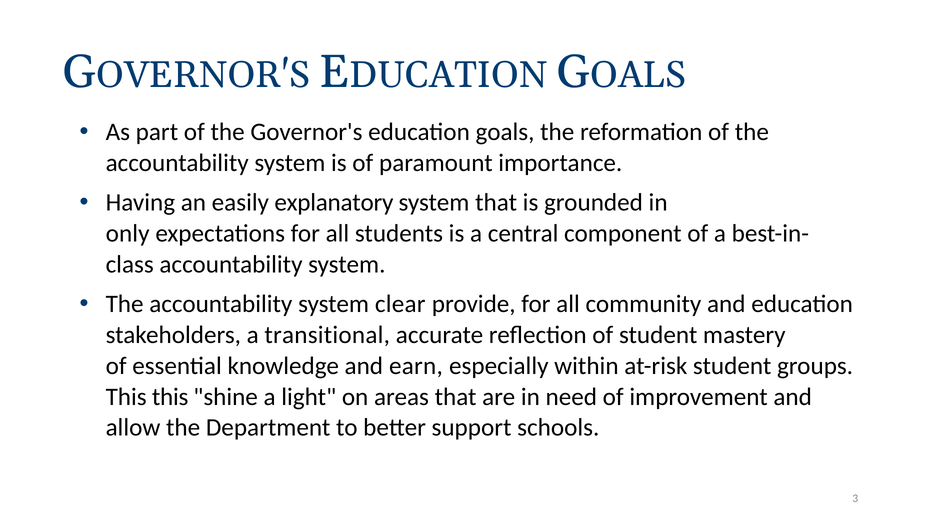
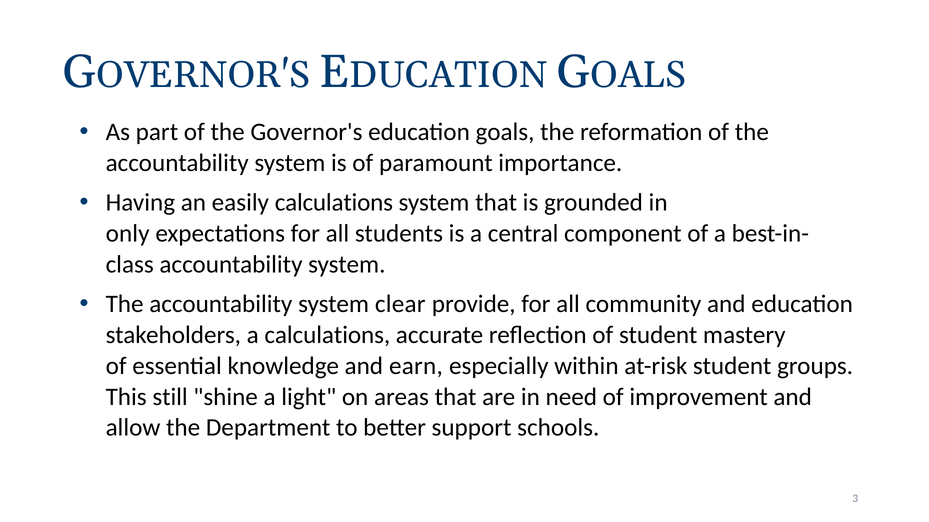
easily explanatory: explanatory -> calculations
a transitional: transitional -> calculations
This this: this -> still
